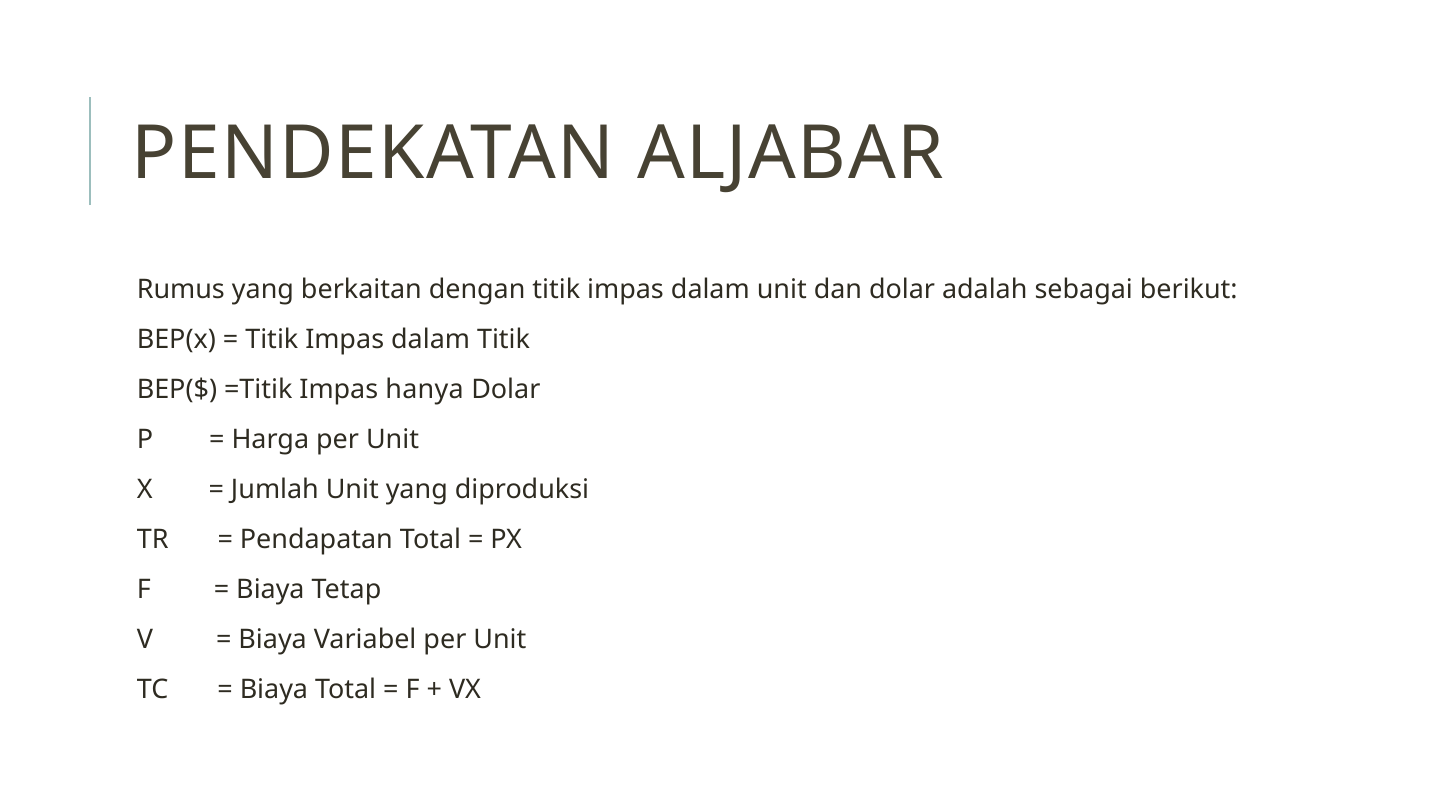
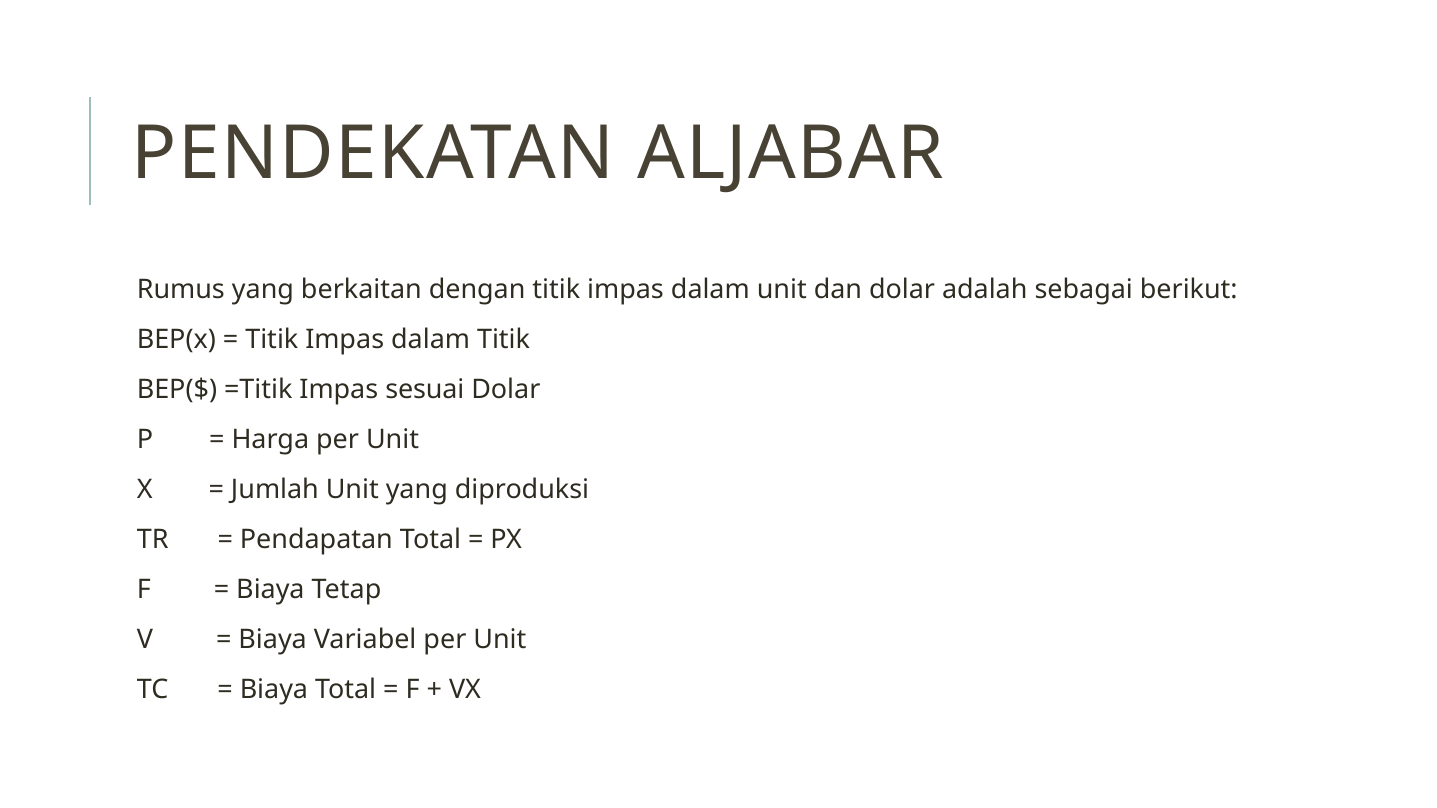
hanya: hanya -> sesuai
